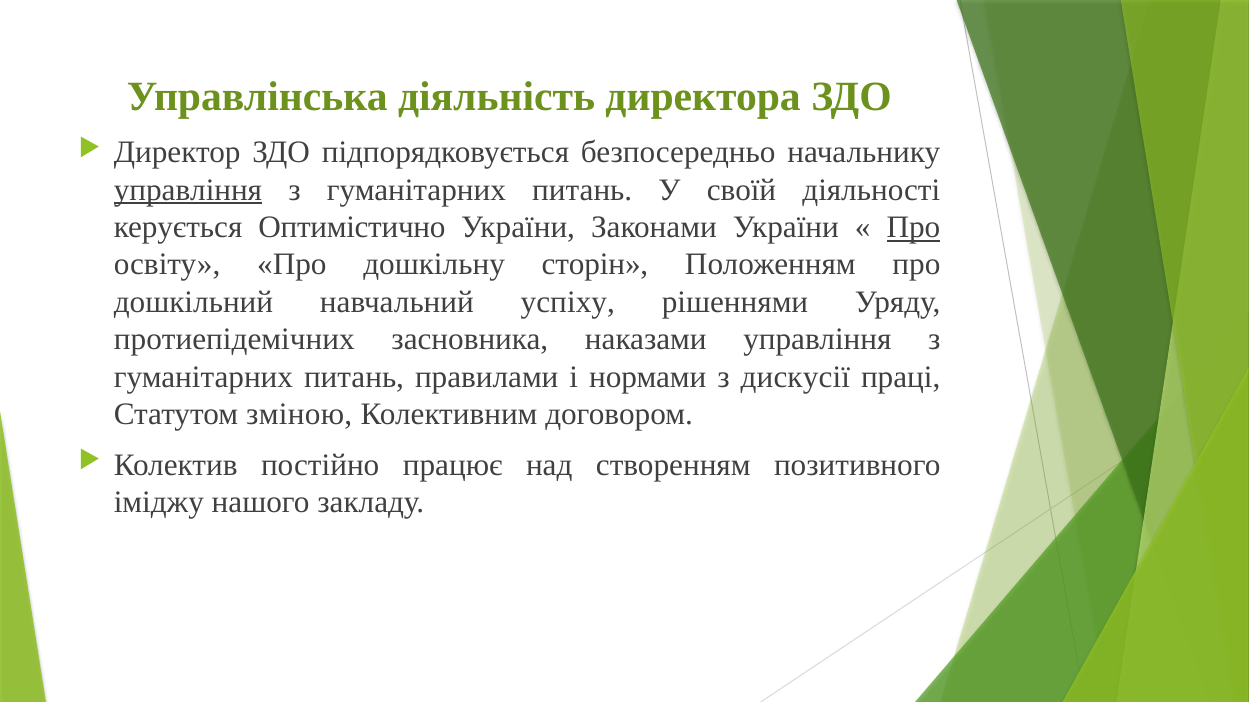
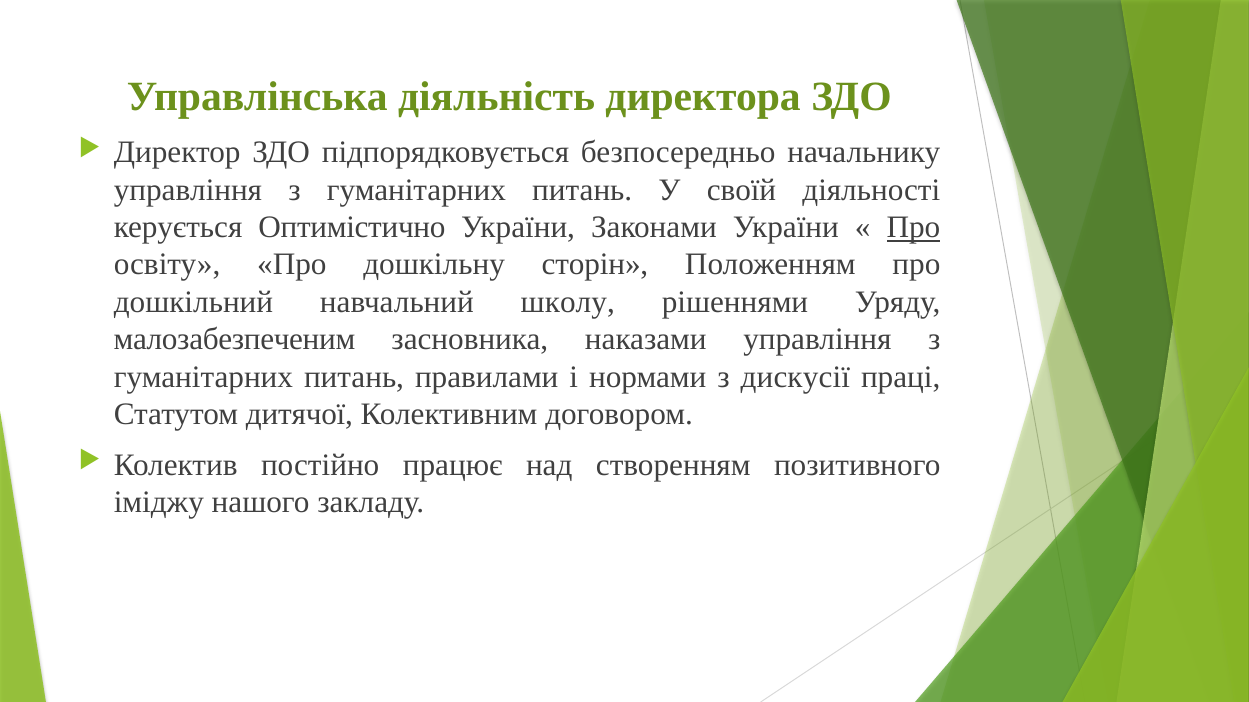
управління at (188, 190) underline: present -> none
успіху: успіху -> школу
протиепідемічних: протиепідемічних -> малозабезпеченим
зміною: зміною -> дитячої
